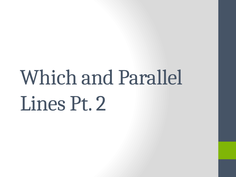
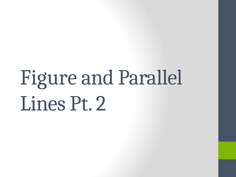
Which: Which -> Figure
